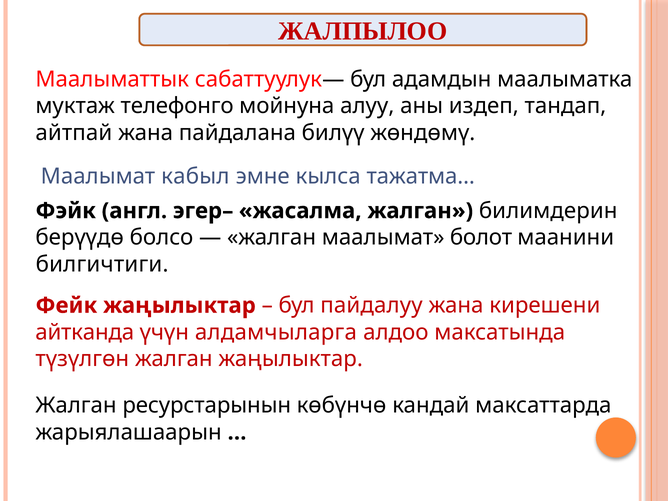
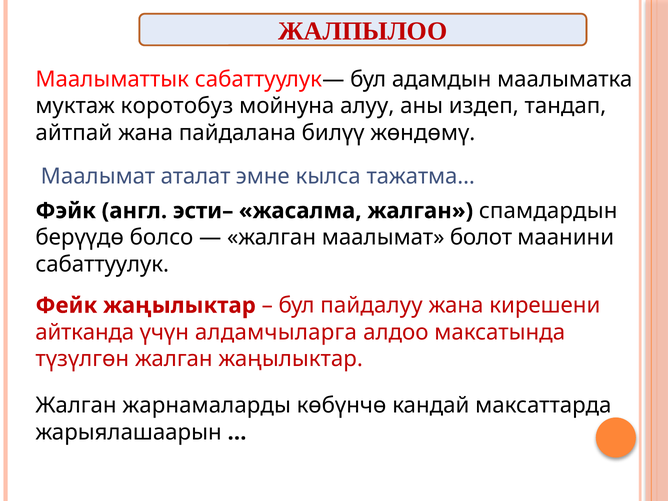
телефонго: телефонго -> коротобуз
кабыл: кабыл -> аталат
эгер–: эгер– -> эсти–
билимдерин: билимдерин -> спамдардын
билгичтиги: билгичтиги -> сабаттуулук
ресурстарынын: ресурстарынын -> жарнамаларды
